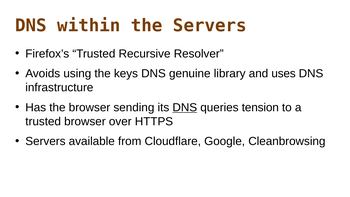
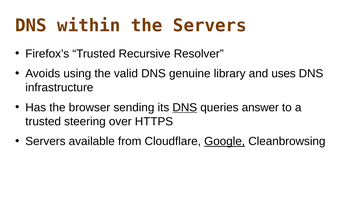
keys: keys -> valid
tension: tension -> answer
trusted browser: browser -> steering
Google underline: none -> present
